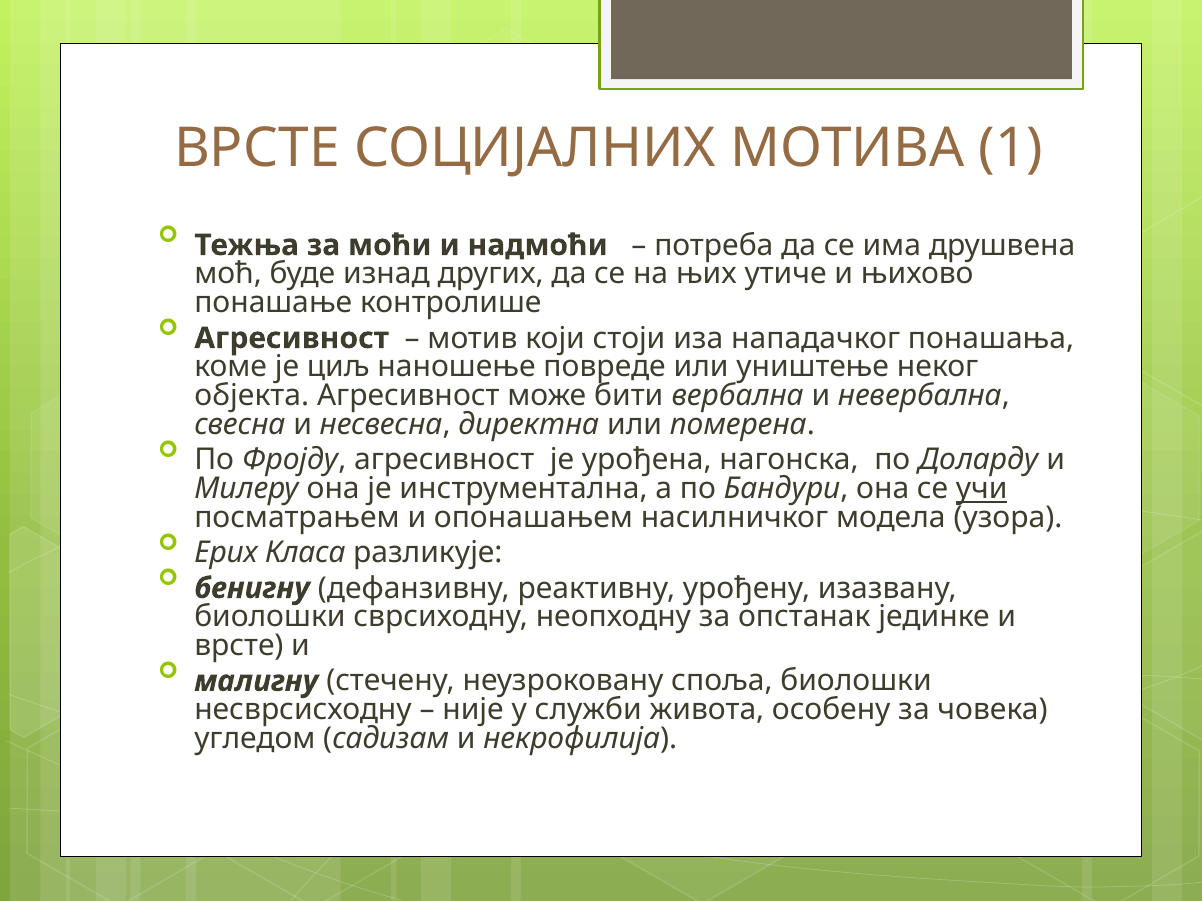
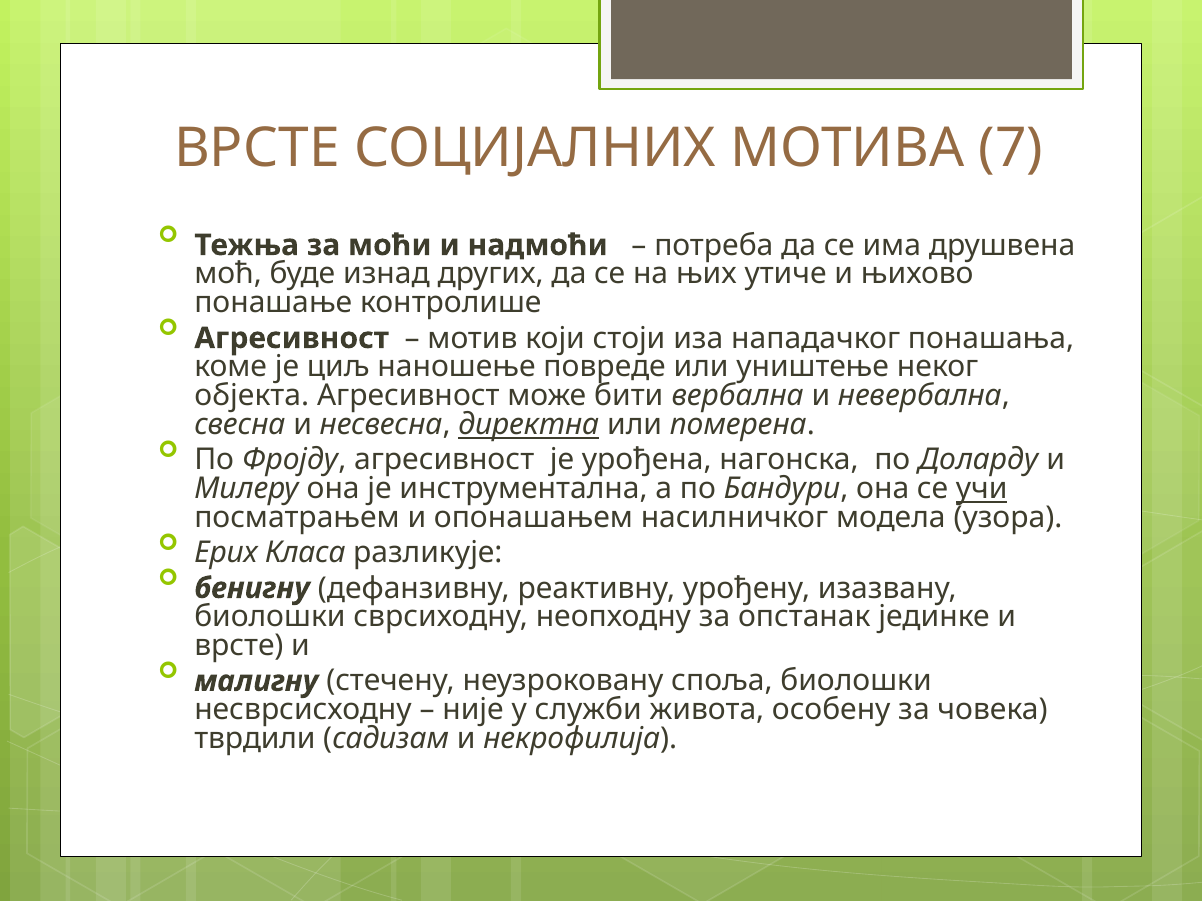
1: 1 -> 7
директна underline: none -> present
угледом: угледом -> тврдили
